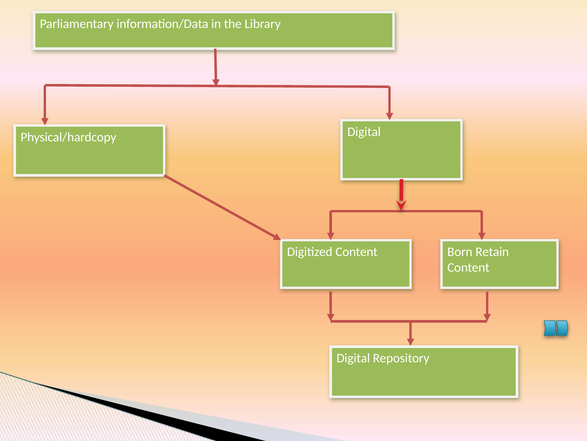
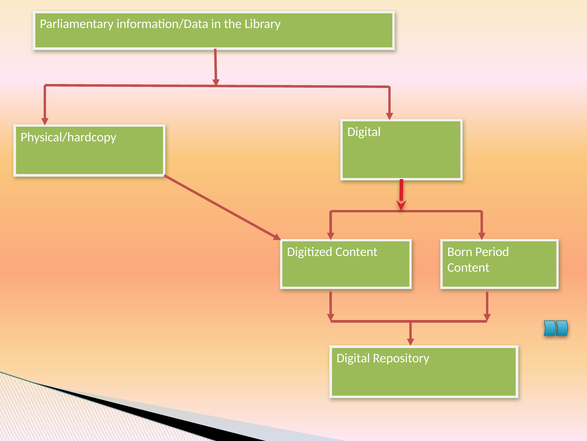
Retain: Retain -> Period
